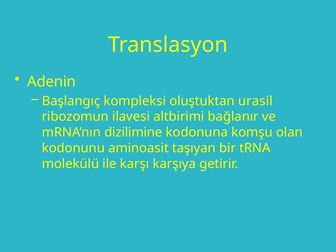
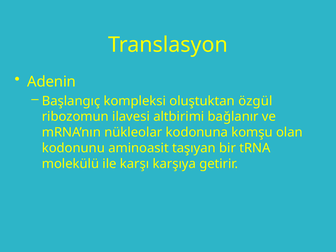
urasil: urasil -> özgül
dizilimine: dizilimine -> nükleolar
